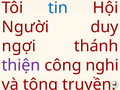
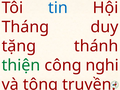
Người: Người -> Tháng
ngợi: ngợi -> tặng
thiện colour: purple -> green
